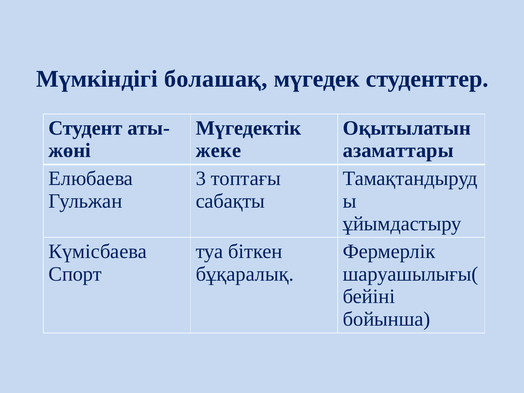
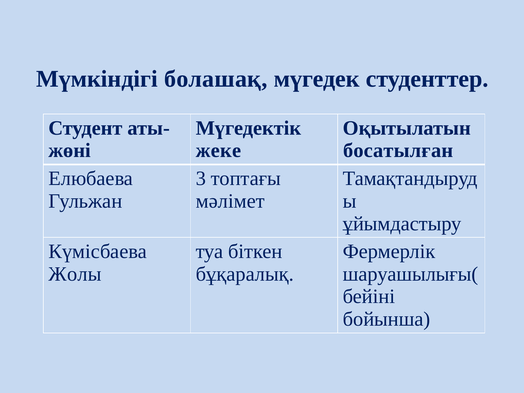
азаматтары: азаматтары -> босатылған
сабақты: сабақты -> мәлімет
Спорт: Спорт -> Жолы
